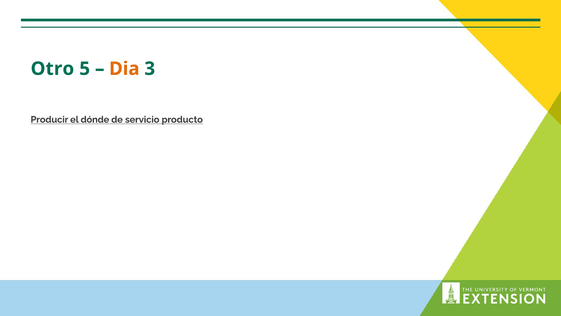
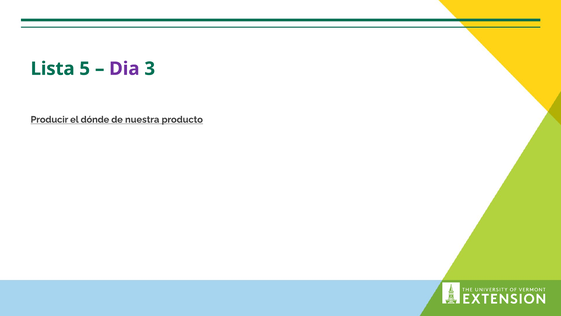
Otro: Otro -> Lista
Dia colour: orange -> purple
servicio: servicio -> nuestra
